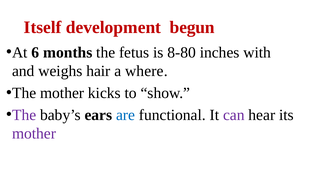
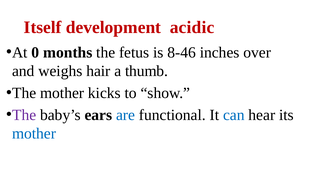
begun: begun -> acidic
6: 6 -> 0
8-80: 8-80 -> 8-46
with: with -> over
where: where -> thumb
can colour: purple -> blue
mother at (34, 134) colour: purple -> blue
